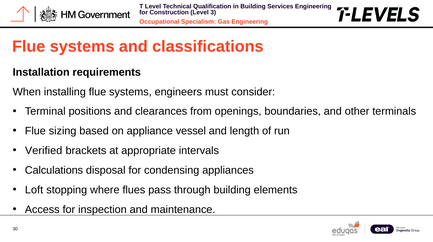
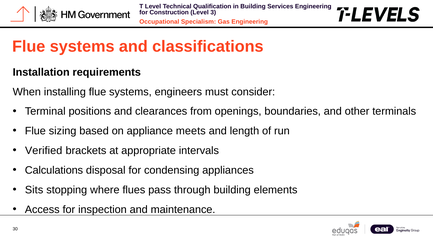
vessel: vessel -> meets
Loft: Loft -> Sits
